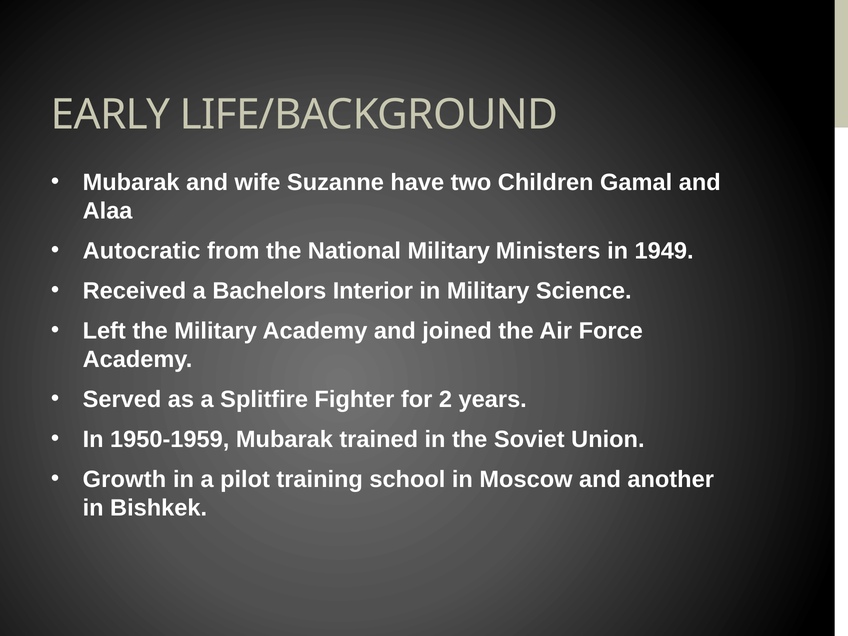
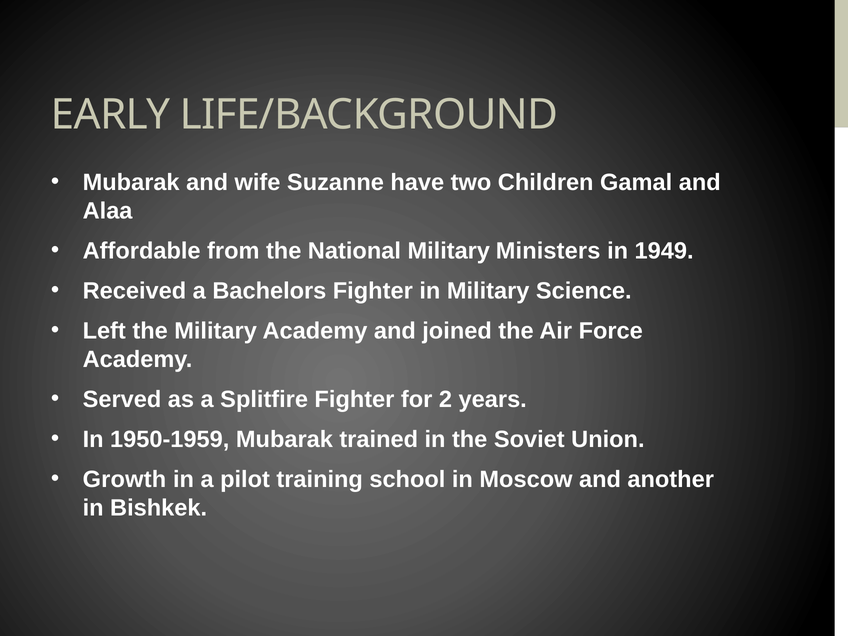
Autocratic: Autocratic -> Affordable
Bachelors Interior: Interior -> Fighter
